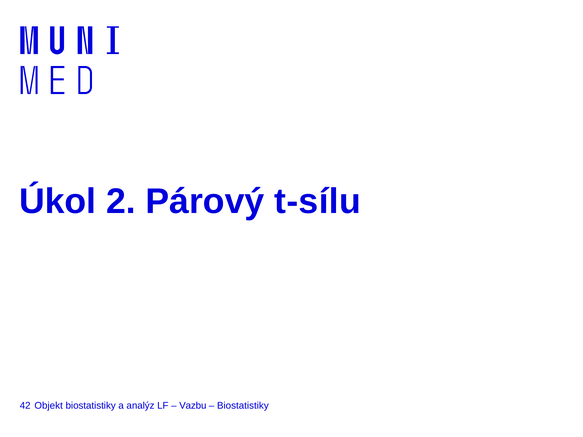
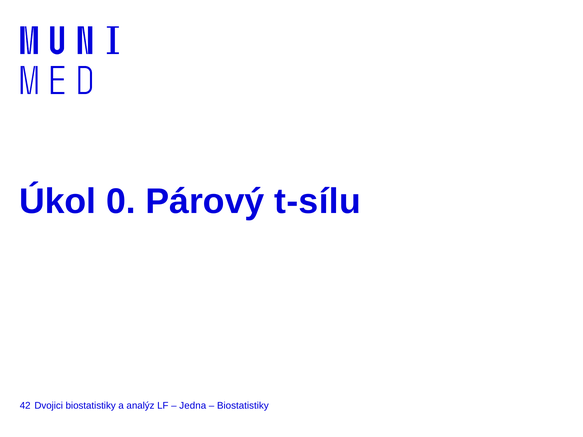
2: 2 -> 0
Objekt: Objekt -> Dvojici
Vazbu: Vazbu -> Jedna
